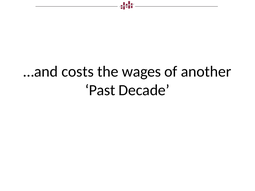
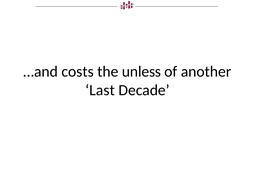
wages: wages -> unless
Past: Past -> Last
